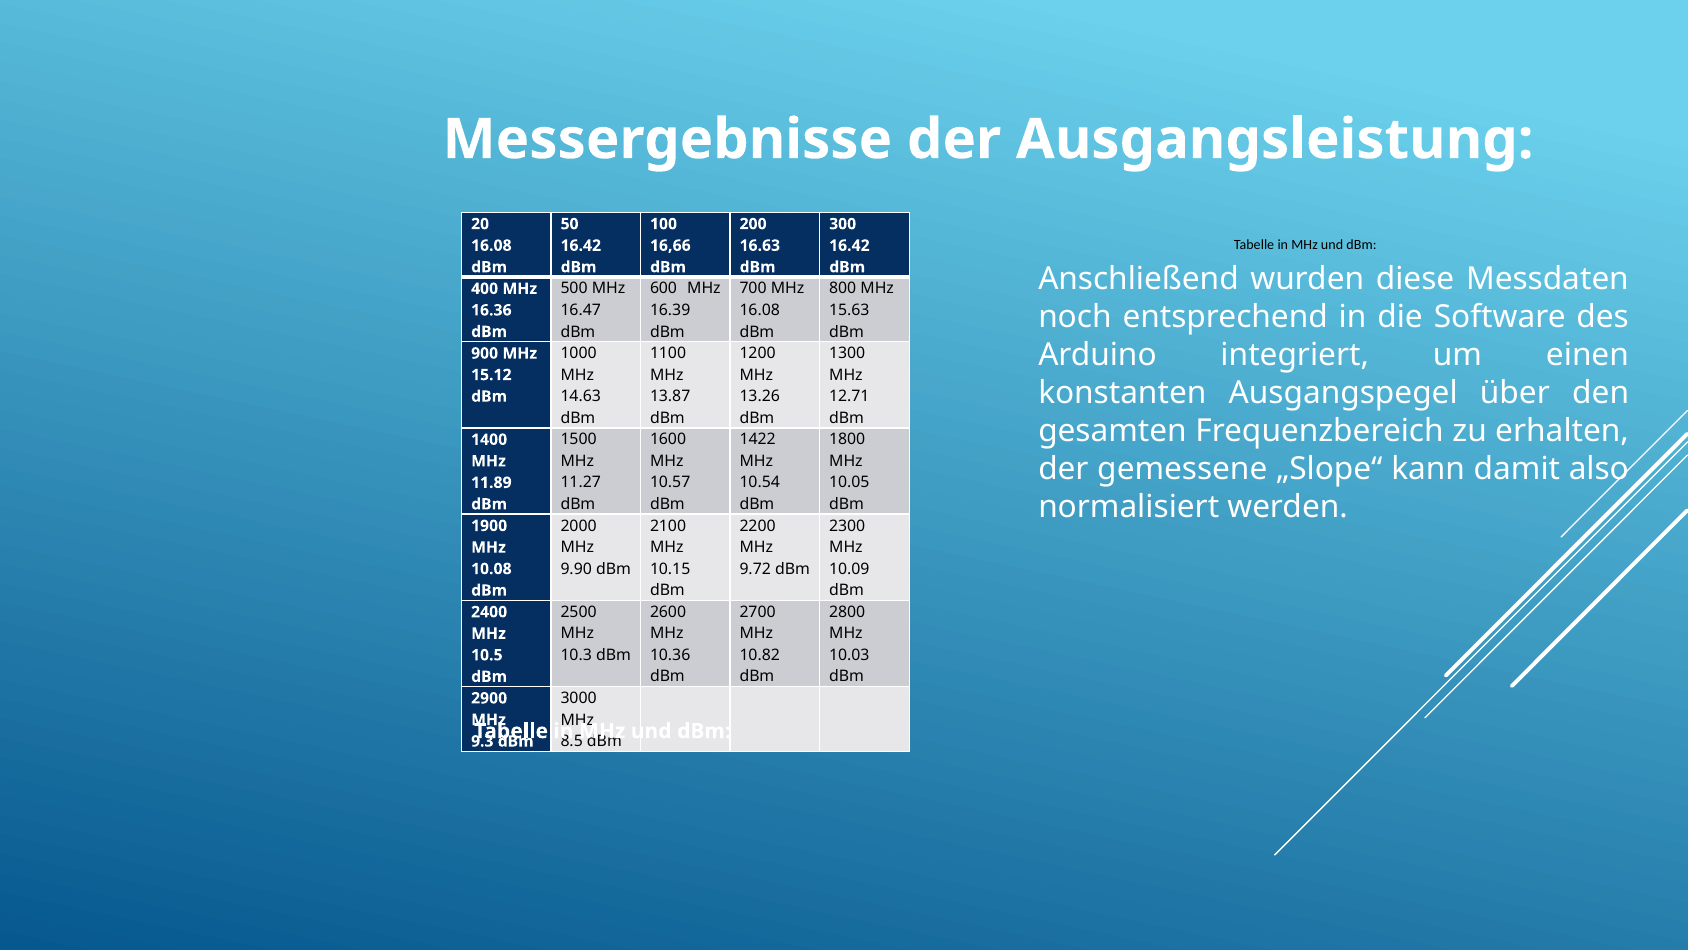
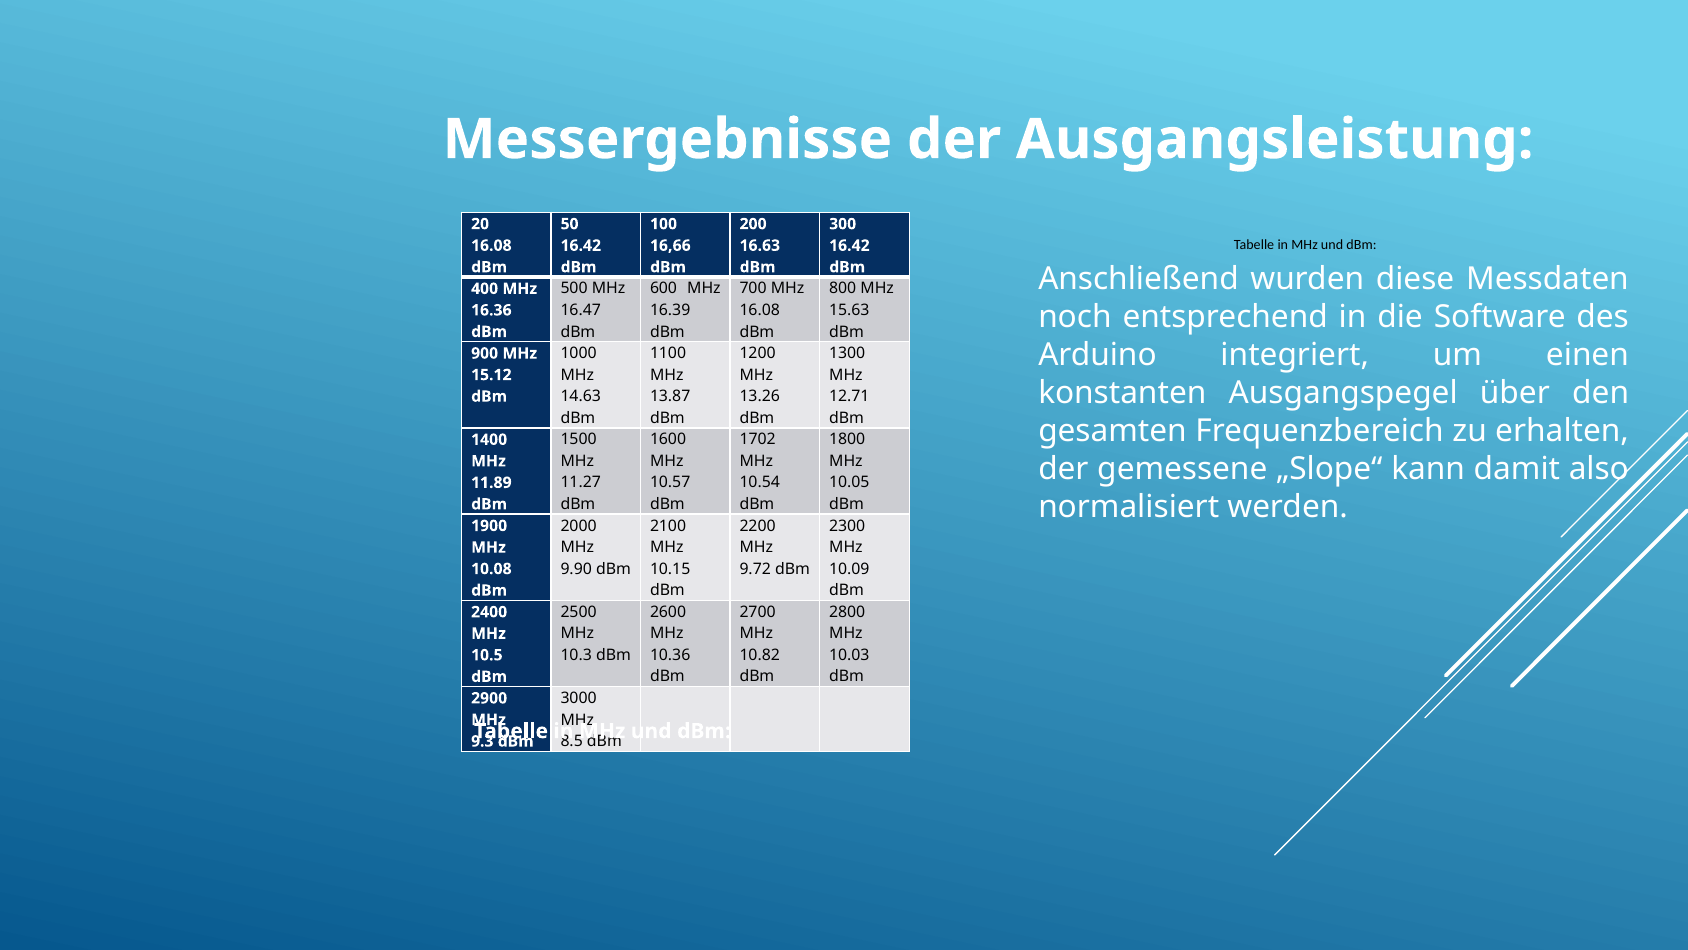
1422: 1422 -> 1702
